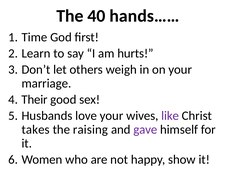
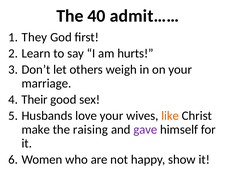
hands……: hands…… -> admit……
Time: Time -> They
like colour: purple -> orange
takes: takes -> make
